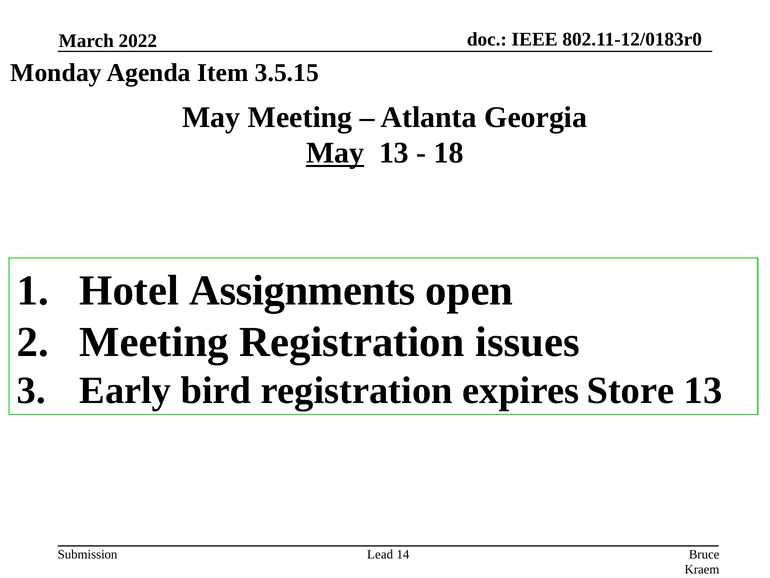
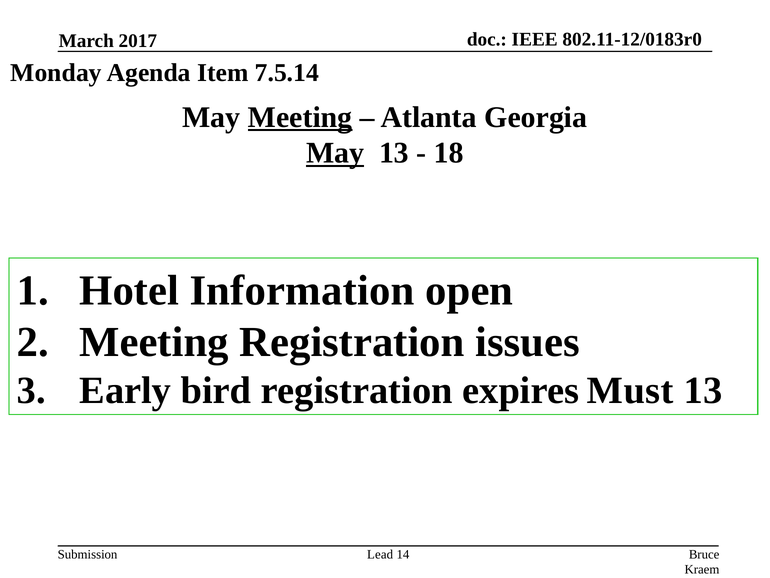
2022: 2022 -> 2017
3.5.15: 3.5.15 -> 7.5.14
Meeting at (300, 117) underline: none -> present
Assignments: Assignments -> Information
Store: Store -> Must
